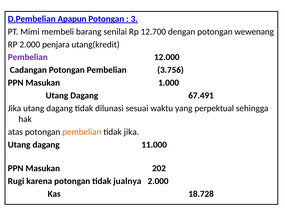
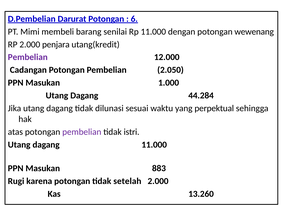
Apapun: Apapun -> Darurat
3: 3 -> 6
Rp 12.700: 12.700 -> 11.000
3.756: 3.756 -> 2.050
67.491: 67.491 -> 44.284
pembelian at (82, 132) colour: orange -> purple
tidak jika: jika -> istri
202: 202 -> 883
jualnya: jualnya -> setelah
18.728: 18.728 -> 13.260
